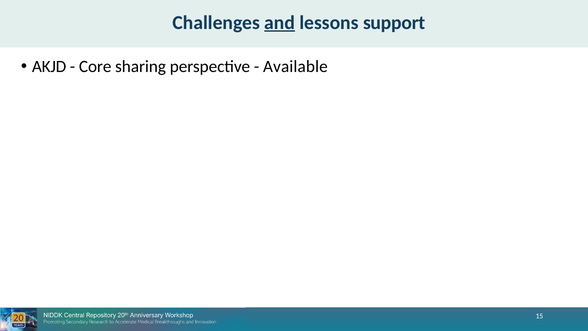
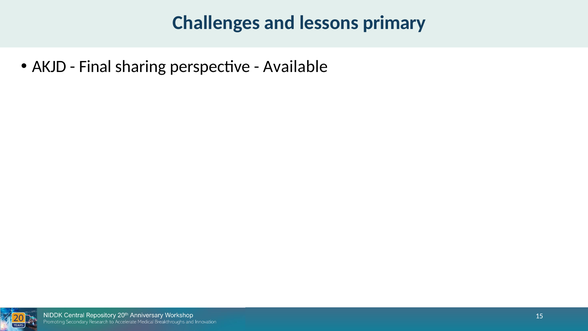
and underline: present -> none
support: support -> primary
Core: Core -> Final
